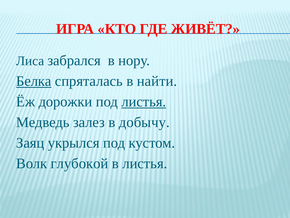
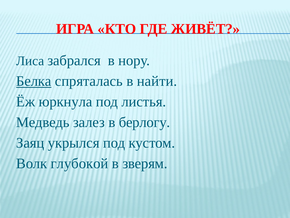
дорожки: дорожки -> юркнула
листья at (144, 102) underline: present -> none
добычу: добычу -> берлогу
в листья: листья -> зверям
